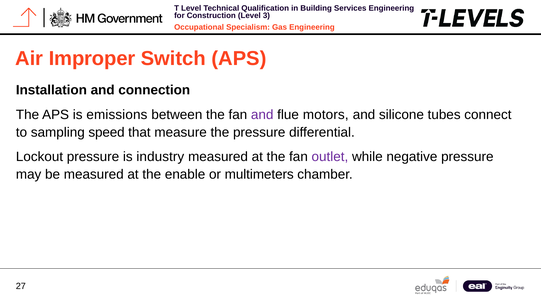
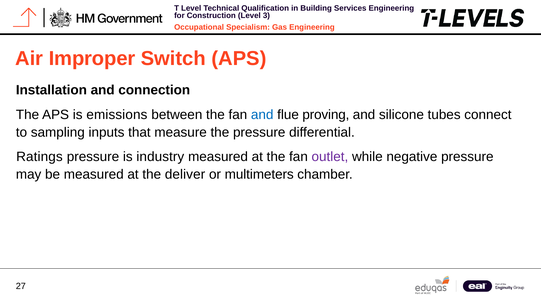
and at (262, 115) colour: purple -> blue
motors: motors -> proving
speed: speed -> inputs
Lockout: Lockout -> Ratings
enable: enable -> deliver
